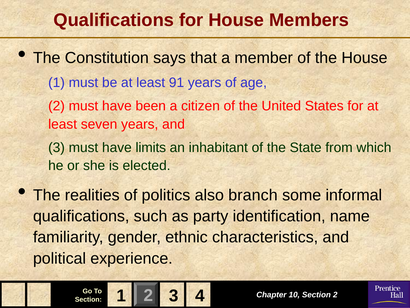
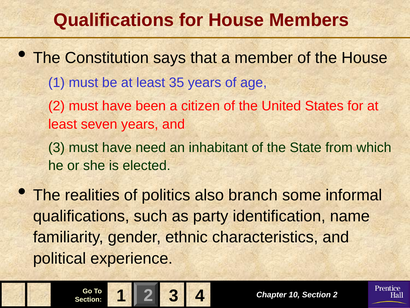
91: 91 -> 35
limits: limits -> need
